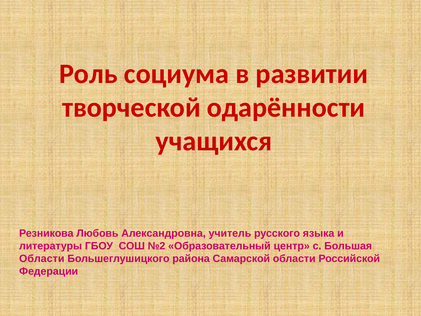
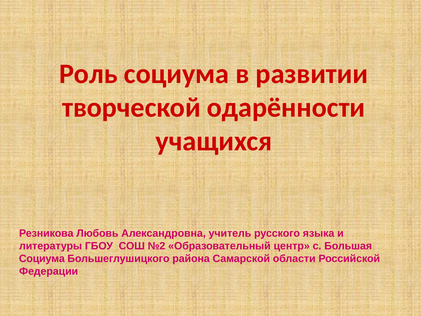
Области at (42, 259): Области -> Социума
